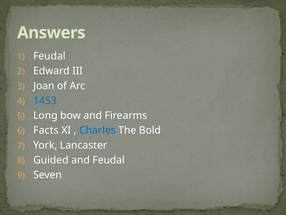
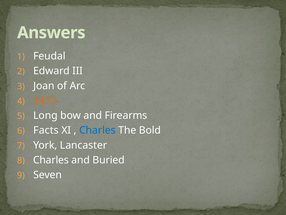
1453 colour: blue -> orange
Guided at (51, 160): Guided -> Charles
and Feudal: Feudal -> Buried
